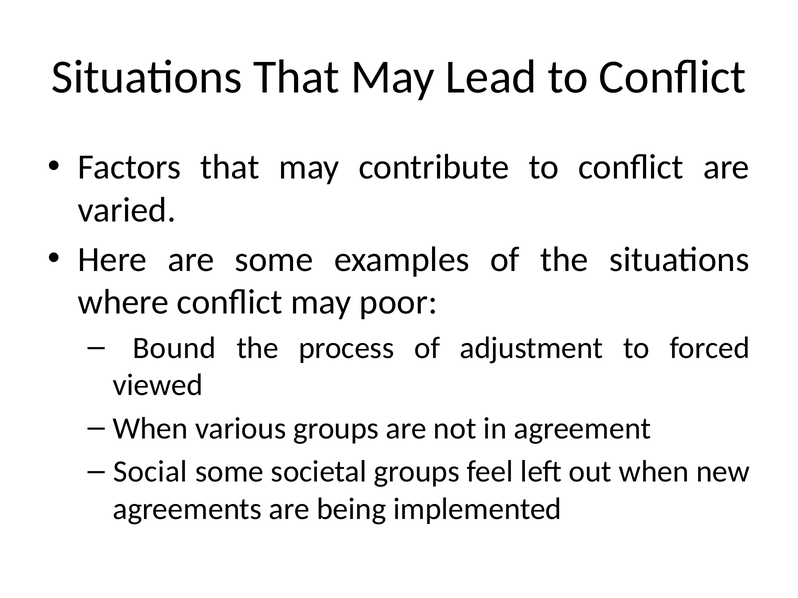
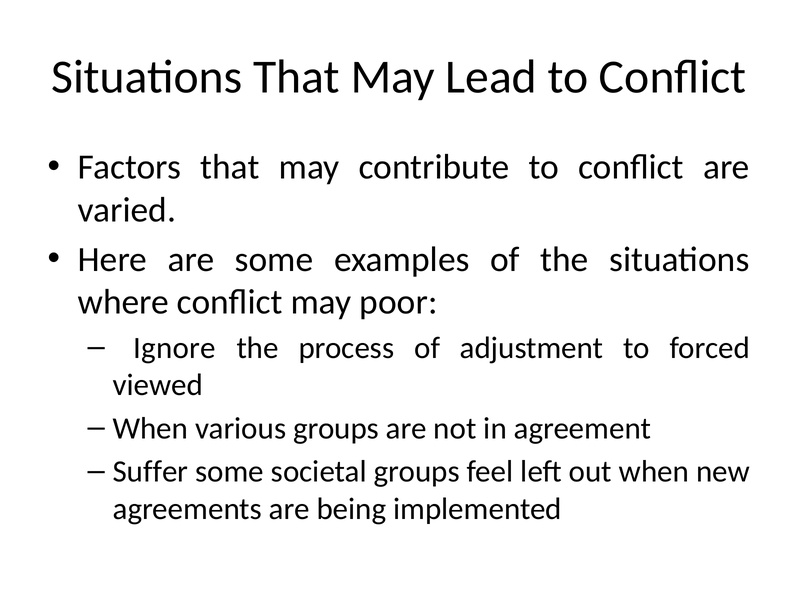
Bound: Bound -> Ignore
Social: Social -> Suffer
